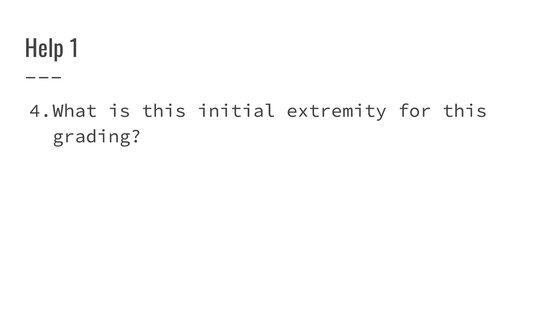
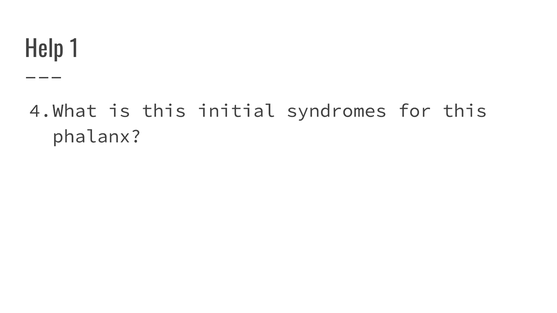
extremity: extremity -> syndromes
grading: grading -> phalanx
